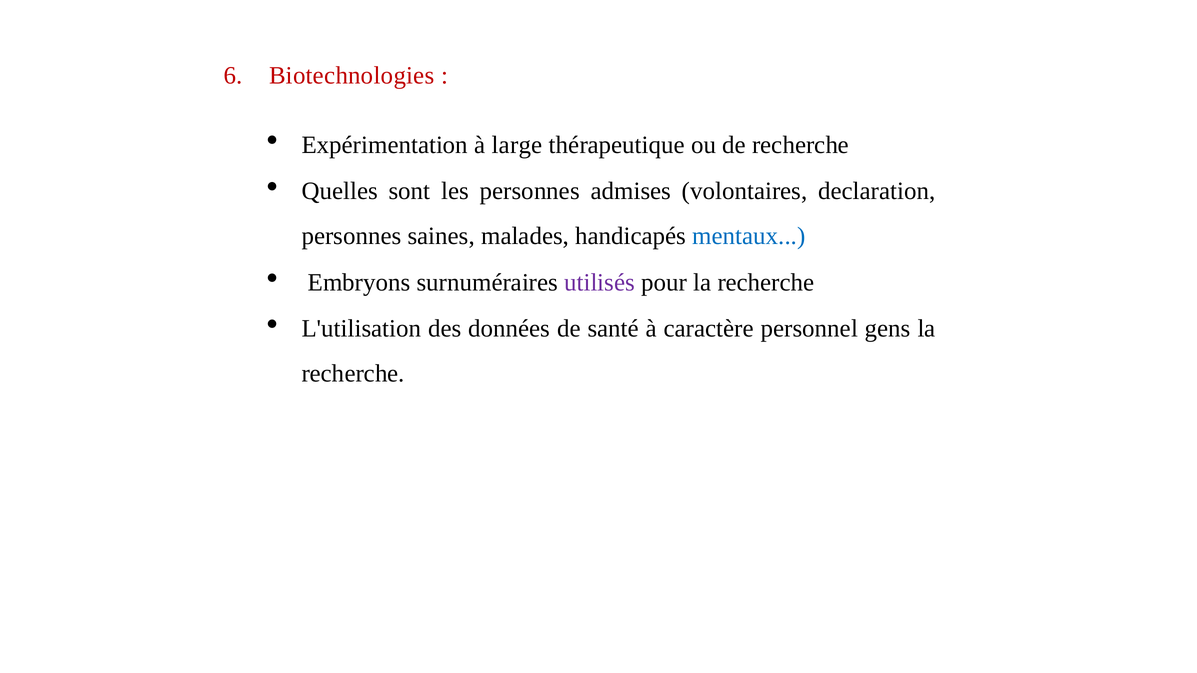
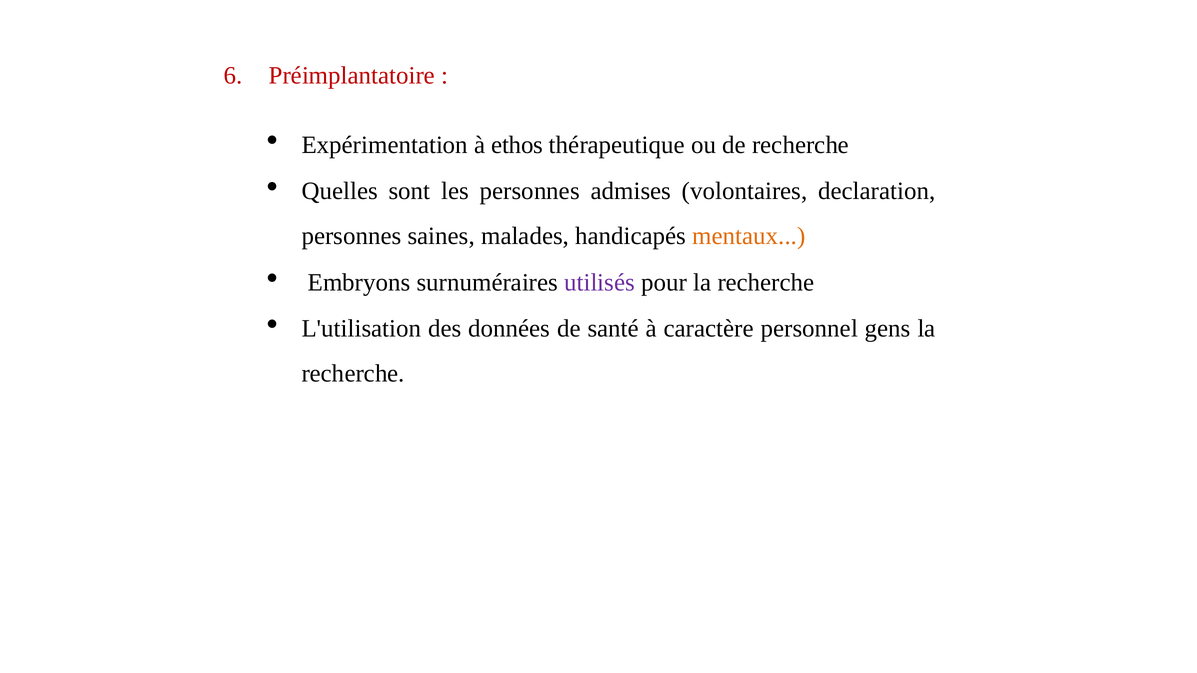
Biotechnologies: Biotechnologies -> Préimplantatoire
large: large -> ethos
mentaux colour: blue -> orange
